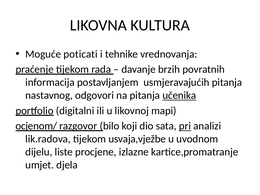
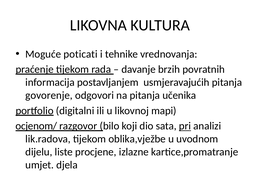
nastavnog: nastavnog -> govorenje
učenika underline: present -> none
usvaja,vježbe: usvaja,vježbe -> oblika,vježbe
